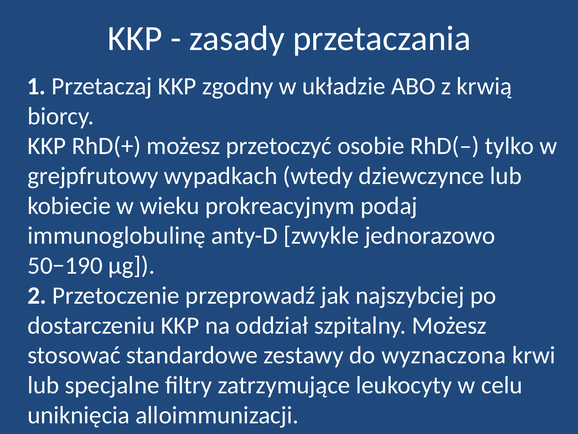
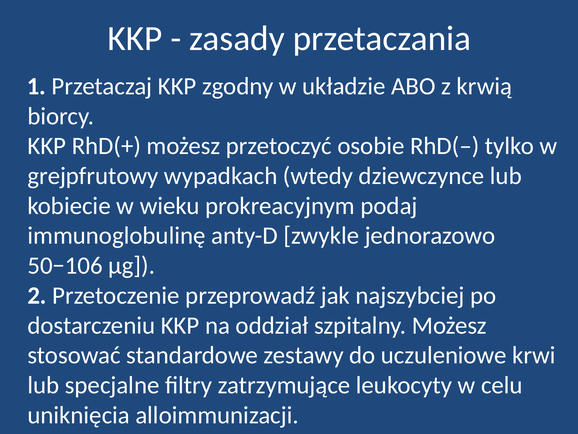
50−190: 50−190 -> 50−106
wyznaczona: wyznaczona -> uczuleniowe
